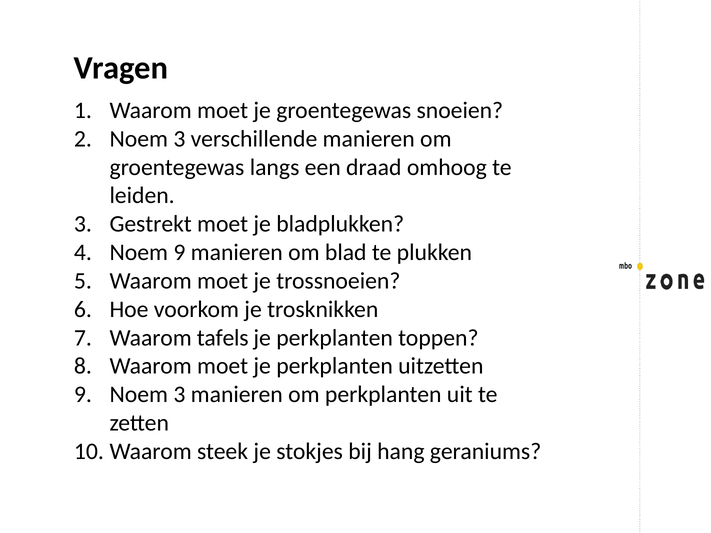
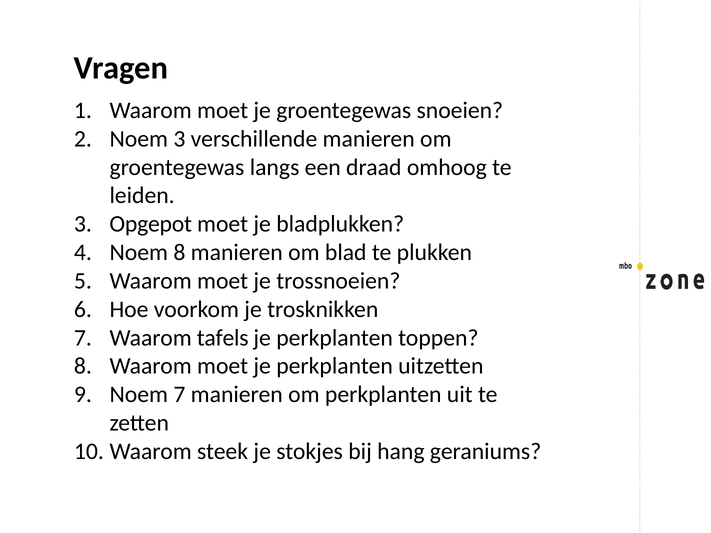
Gestrekt: Gestrekt -> Opgepot
Noem 9: 9 -> 8
3 at (179, 395): 3 -> 7
